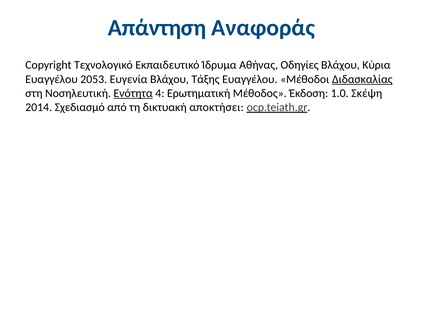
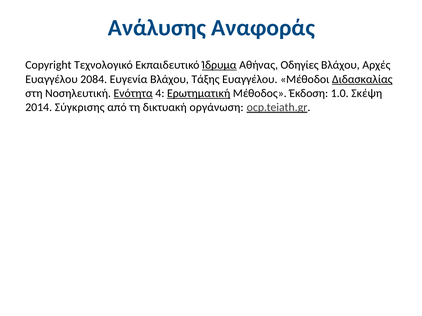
Απάντηση: Απάντηση -> Ανάλυσης
Ίδρυμα underline: none -> present
Κύρια: Κύρια -> Αρχές
2053: 2053 -> 2084
Ερωτηματική underline: none -> present
Σχεδιασμό: Σχεδιασμό -> Σύγκρισης
αποκτήσει: αποκτήσει -> οργάνωση
